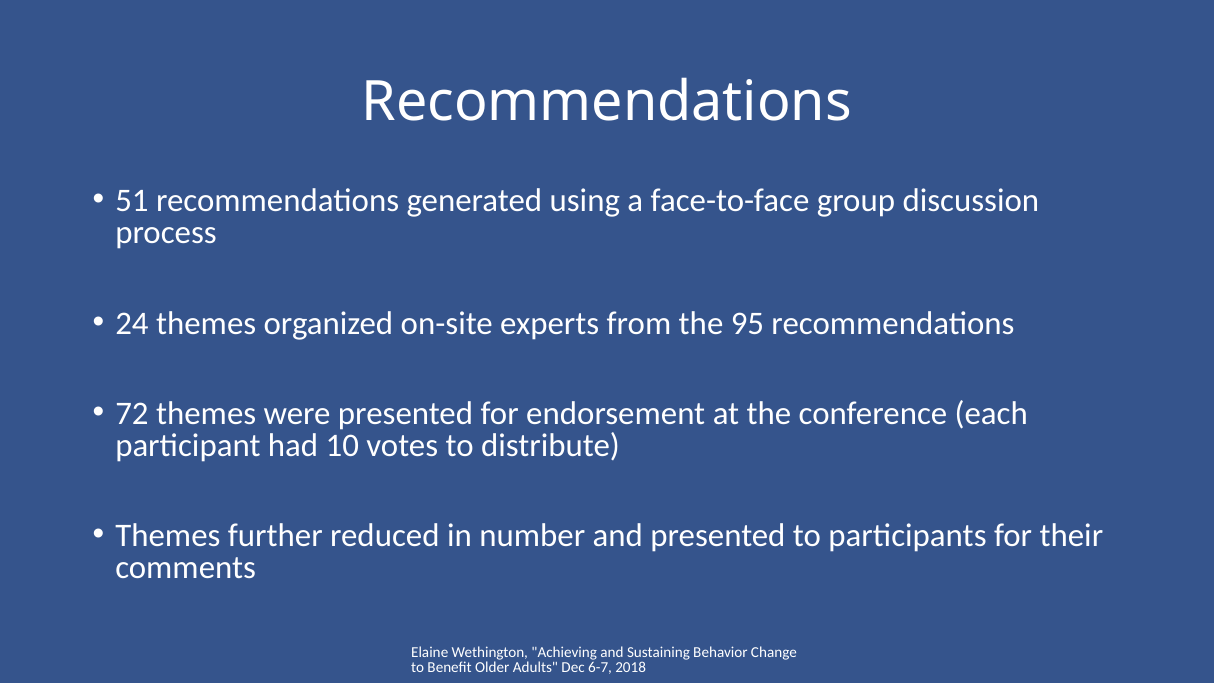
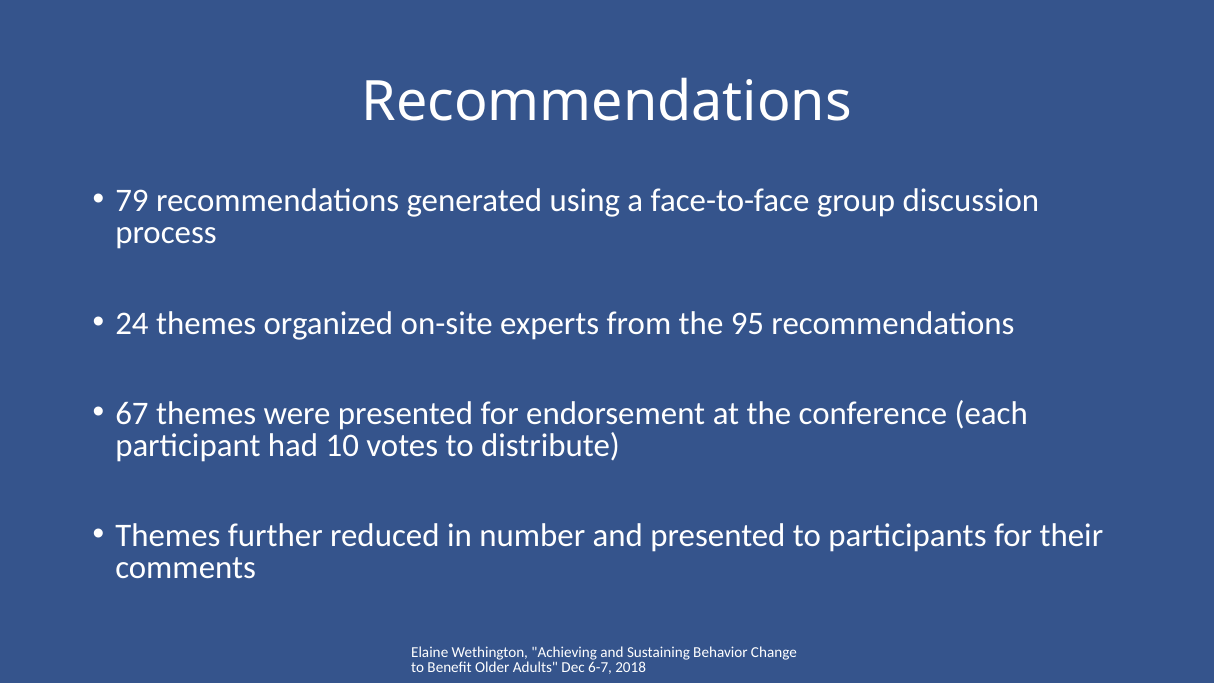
51: 51 -> 79
72: 72 -> 67
